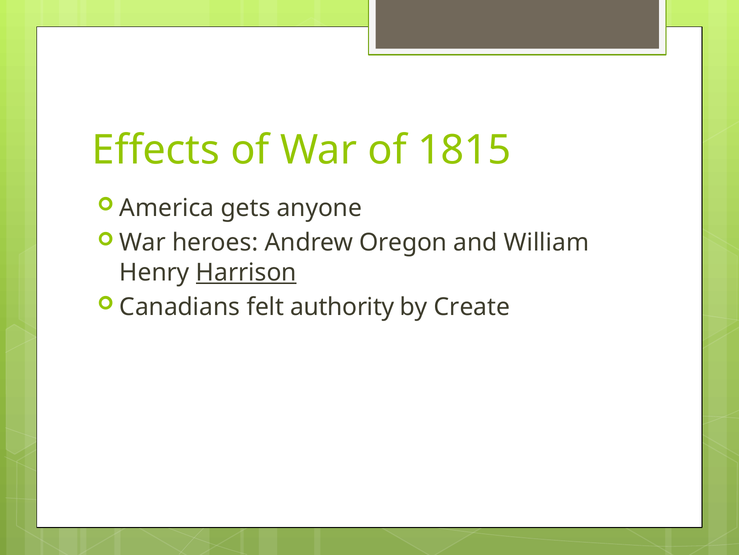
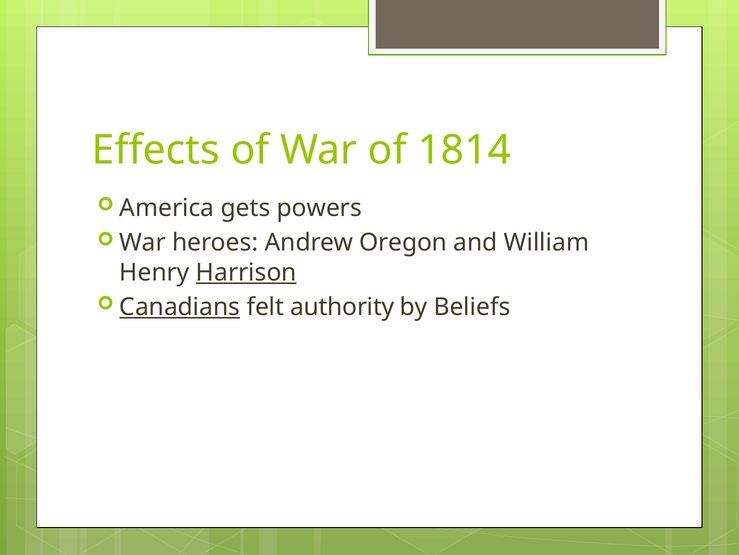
1815: 1815 -> 1814
anyone: anyone -> powers
Canadians underline: none -> present
Create: Create -> Beliefs
